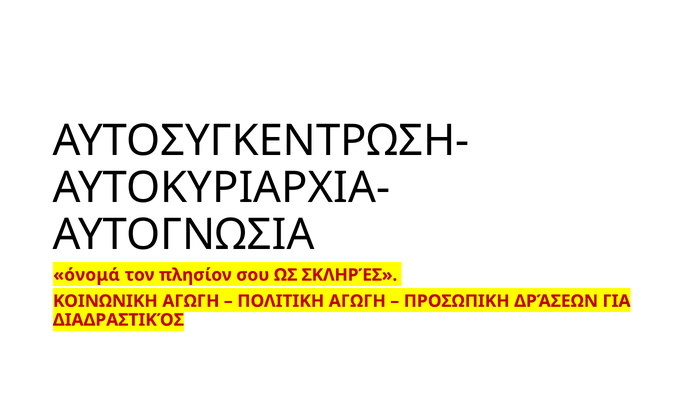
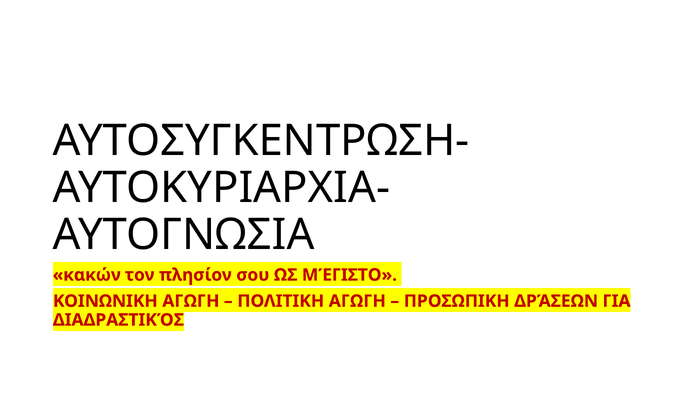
όνομά: όνομά -> κακών
ΣΚΛΗΡΈΣ: ΣΚΛΗΡΈΣ -> ΜΈΓΙΣΤΟ
